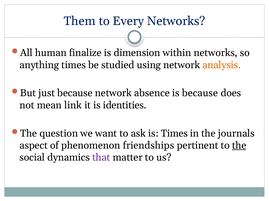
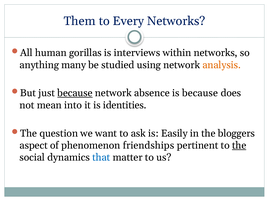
finalize: finalize -> gorillas
dimension: dimension -> interviews
anything times: times -> many
because at (75, 93) underline: none -> present
link: link -> into
is Times: Times -> Easily
journals: journals -> bloggers
that colour: purple -> blue
